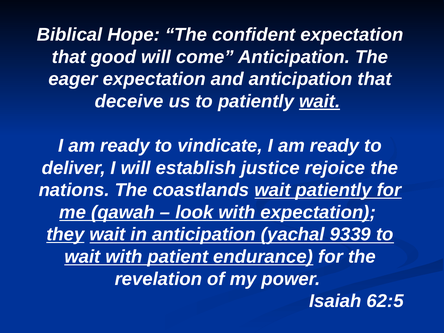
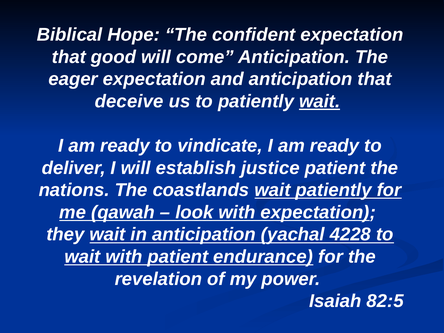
justice rejoice: rejoice -> patient
they underline: present -> none
9339: 9339 -> 4228
62:5: 62:5 -> 82:5
